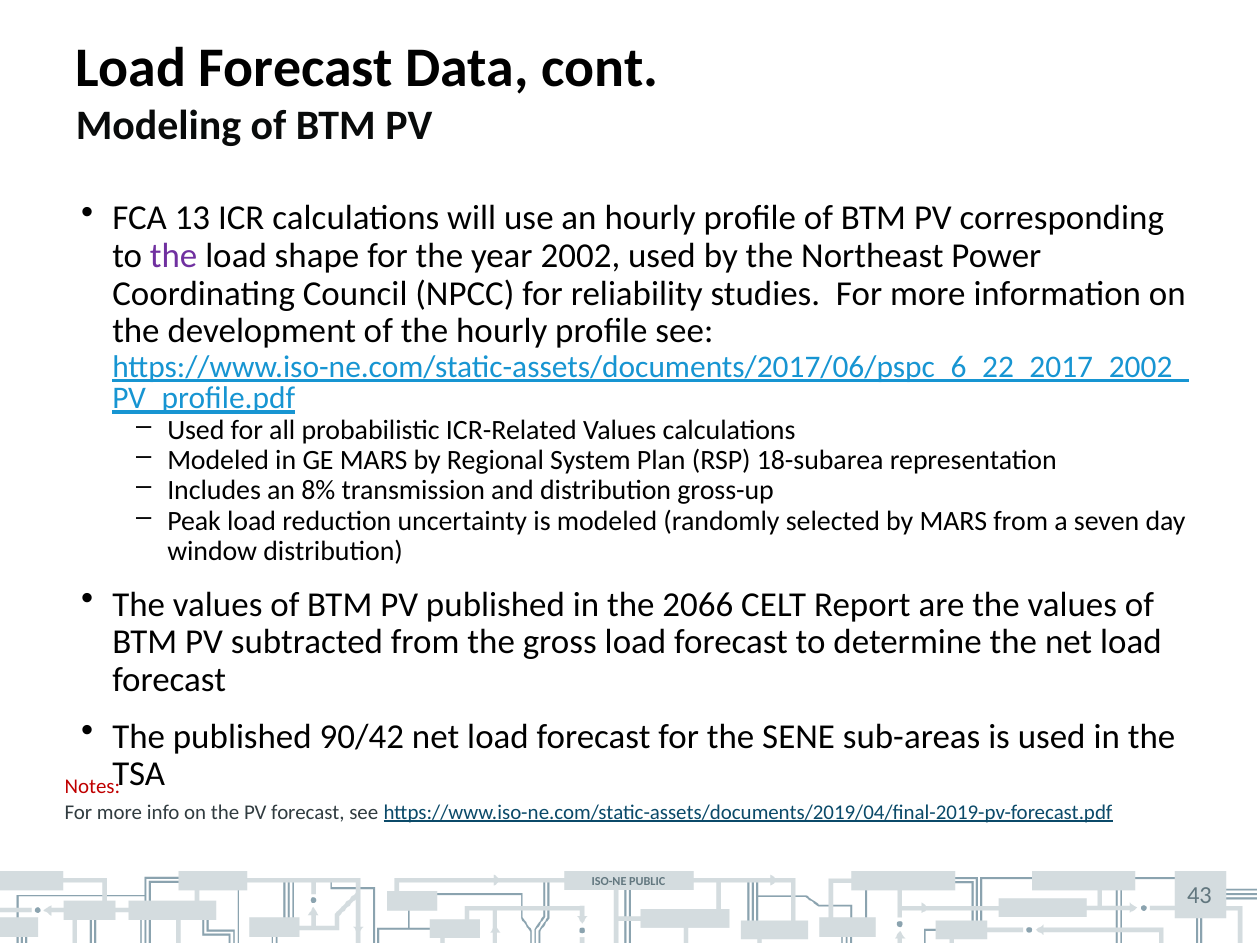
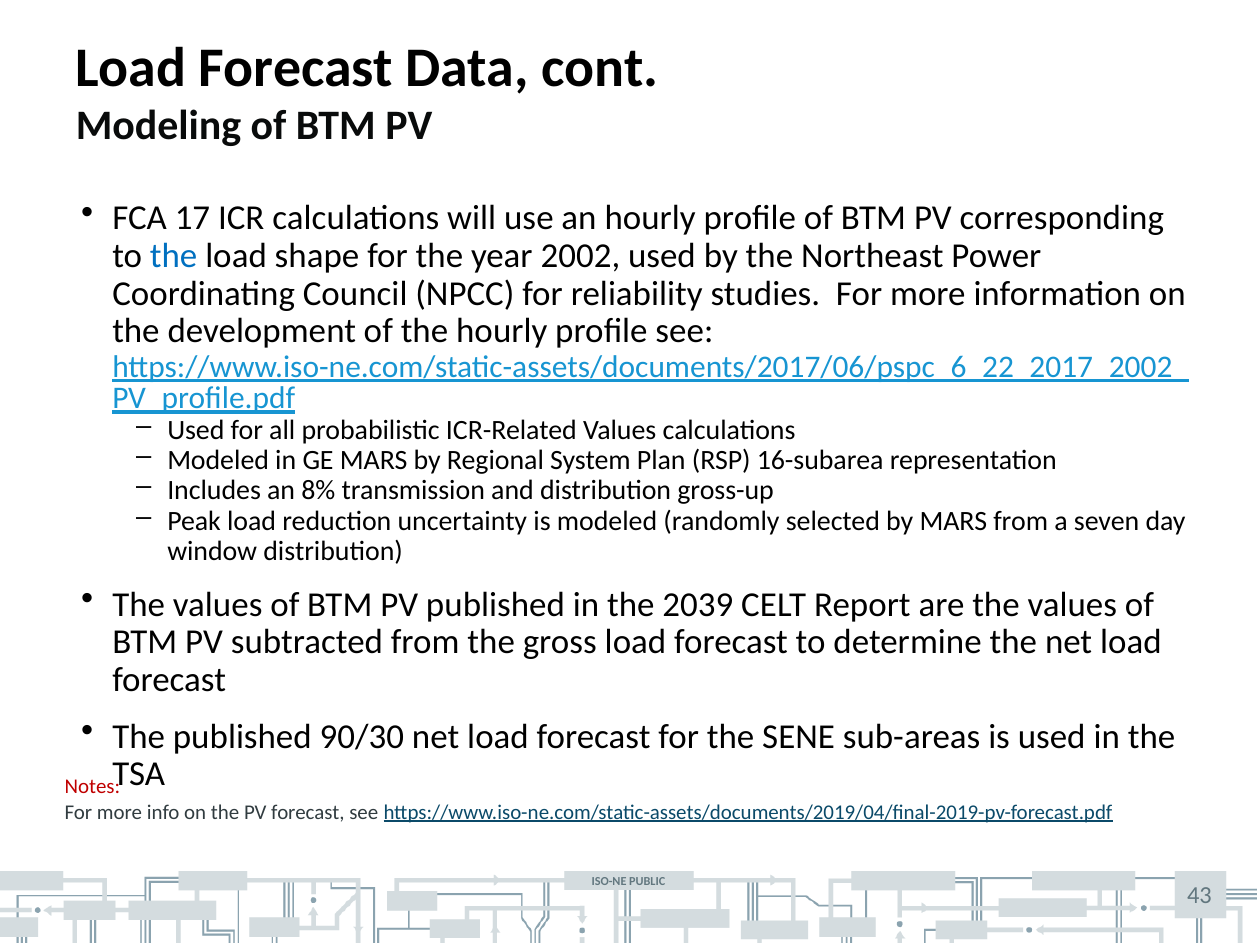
13: 13 -> 17
the at (174, 256) colour: purple -> blue
18-subarea: 18-subarea -> 16-subarea
2066: 2066 -> 2039
90/42: 90/42 -> 90/30
